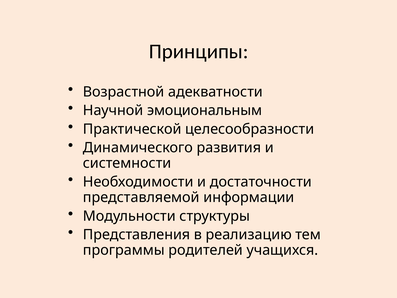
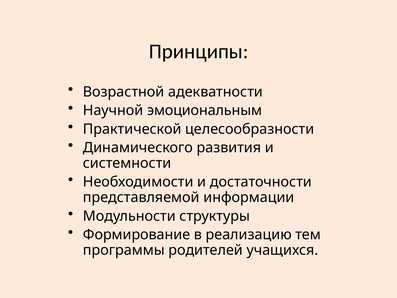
Представления: Представления -> Формирование
